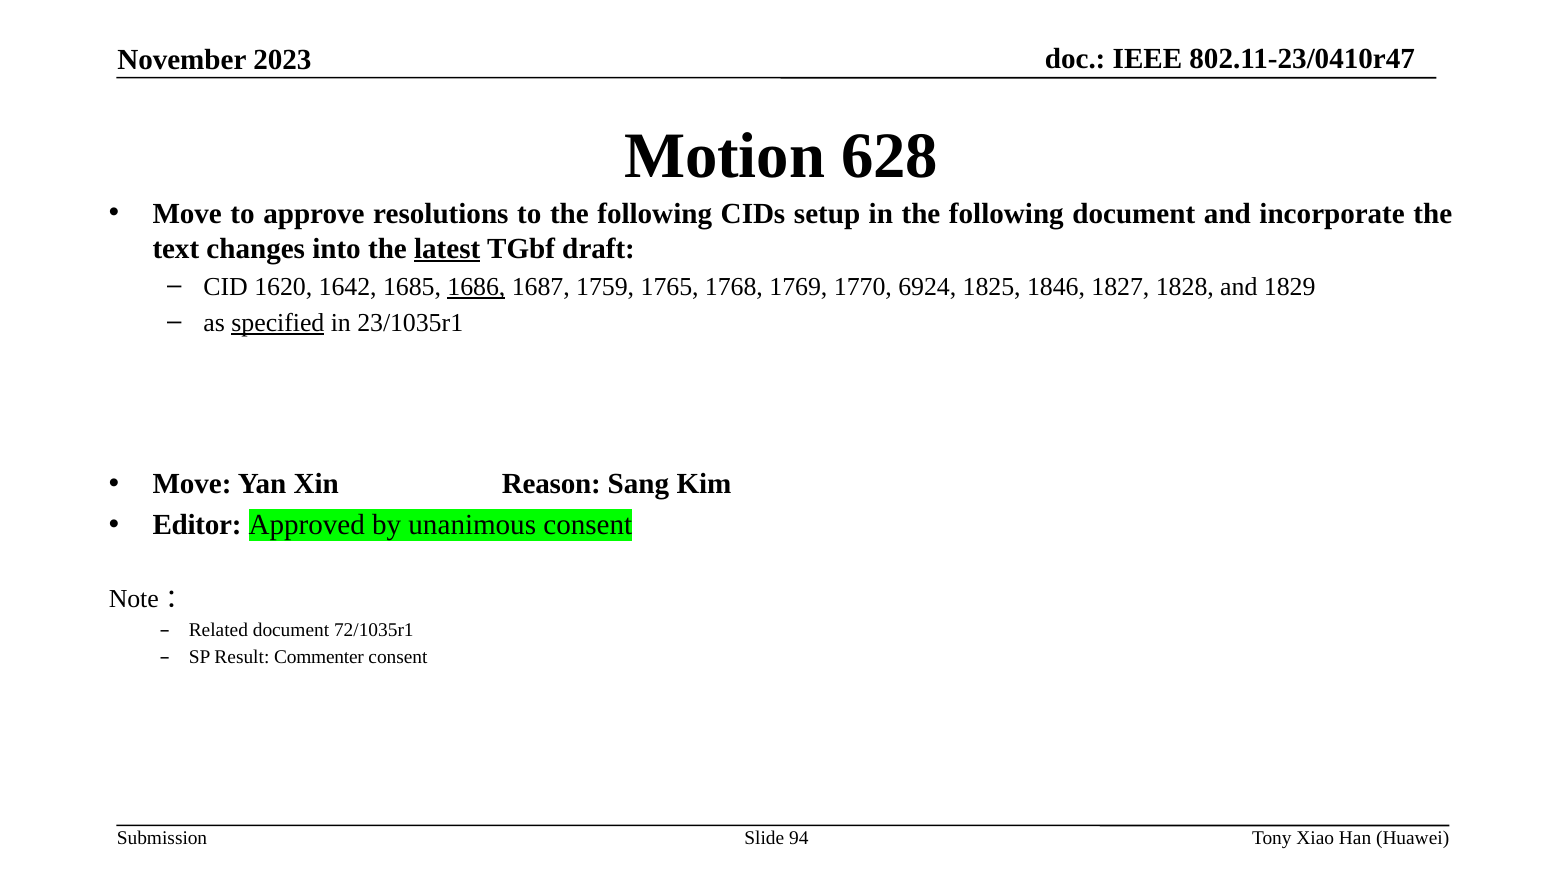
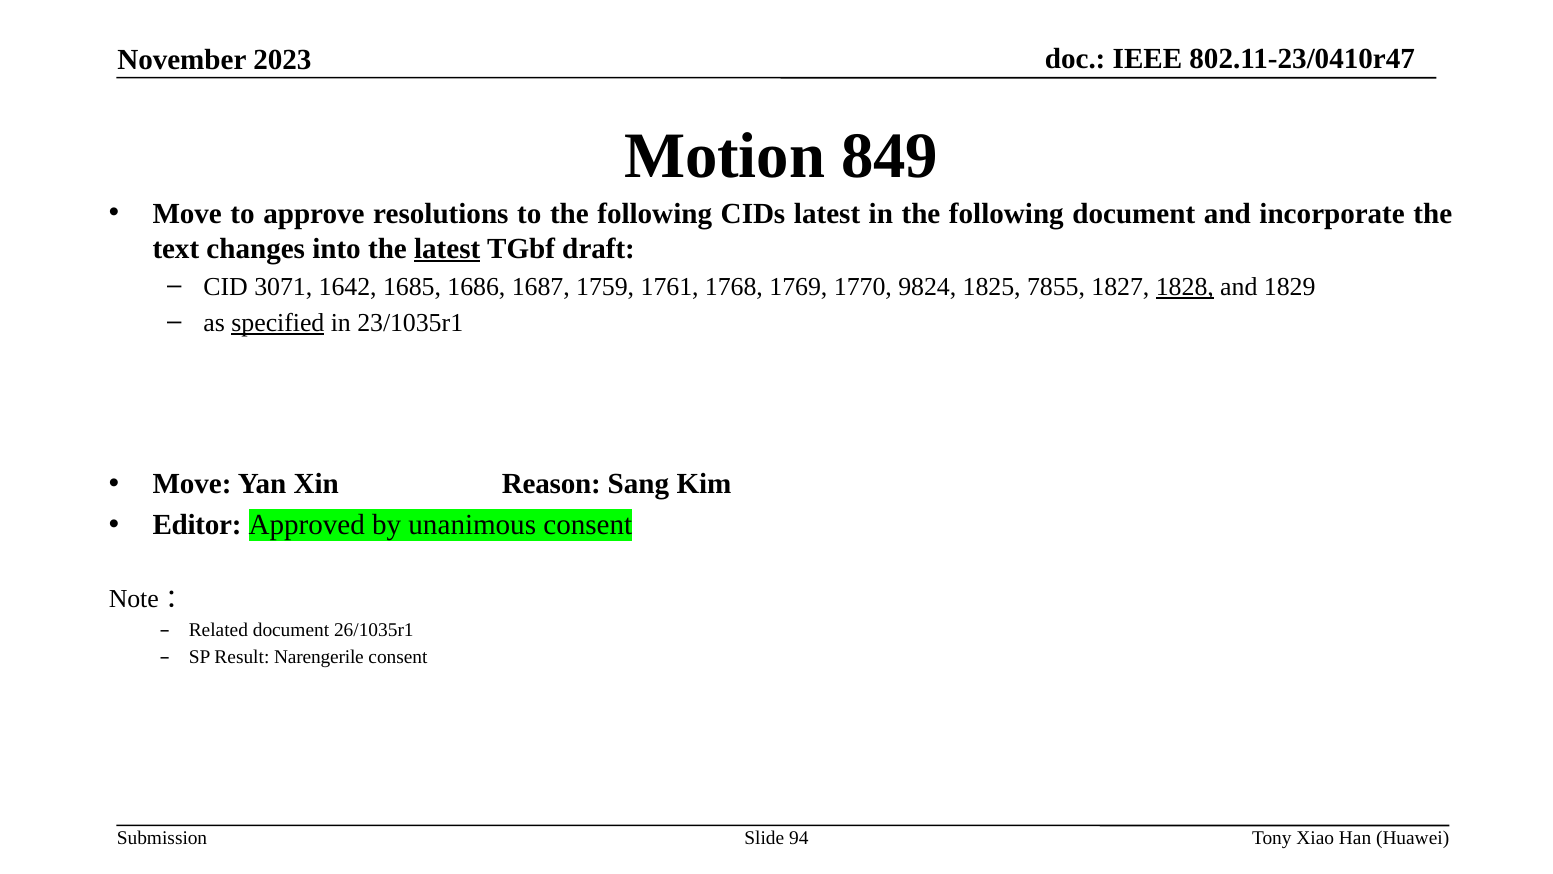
628: 628 -> 849
CIDs setup: setup -> latest
1620: 1620 -> 3071
1686 underline: present -> none
1765: 1765 -> 1761
6924: 6924 -> 9824
1846: 1846 -> 7855
1828 underline: none -> present
72/1035r1: 72/1035r1 -> 26/1035r1
Commenter: Commenter -> Narengerile
